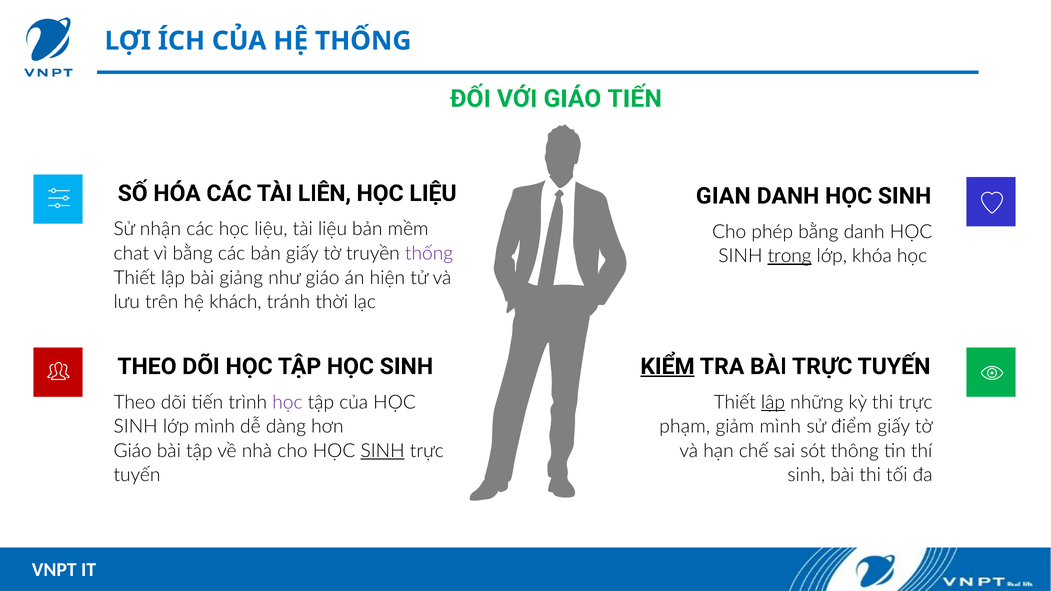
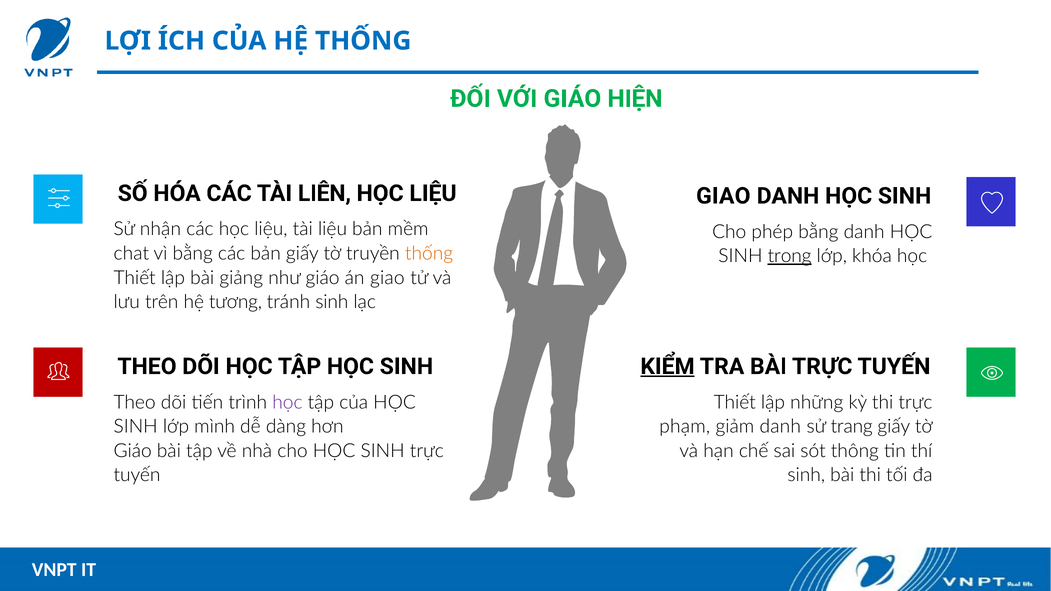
GIÁO TIẾN: TIẾN -> HIỆN
GIAN at (723, 196): GIAN -> GIAO
thống at (429, 253) colour: purple -> orange
án hiện: hiện -> giao
khách: khách -> tương
tránh thời: thời -> sinh
lập at (773, 402) underline: present -> none
giảm mình: mình -> danh
điểm: điểm -> trang
SINH at (383, 451) underline: present -> none
